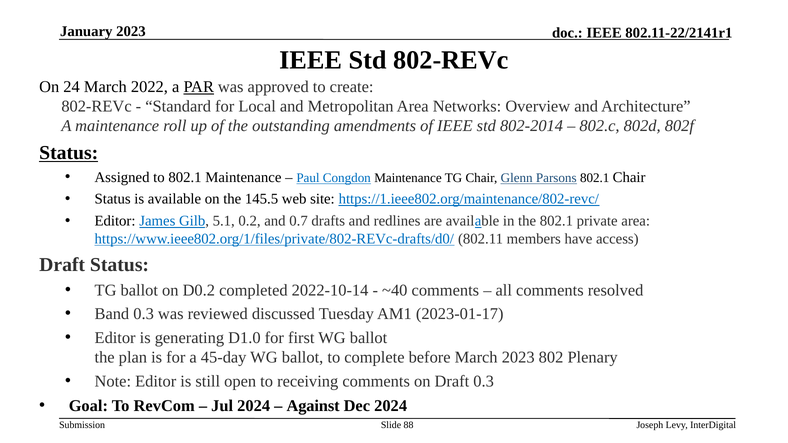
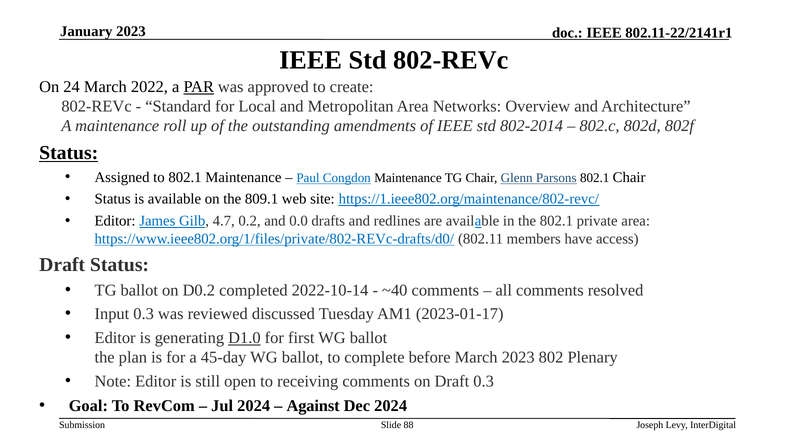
145.5: 145.5 -> 809.1
5.1: 5.1 -> 4.7
0.7: 0.7 -> 0.0
Band: Band -> Input
D1.0 underline: none -> present
